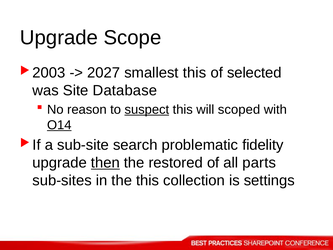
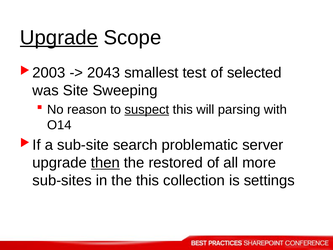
Upgrade at (59, 37) underline: none -> present
2027: 2027 -> 2043
smallest this: this -> test
Database: Database -> Sweeping
scoped: scoped -> parsing
O14 underline: present -> none
fidelity: fidelity -> server
parts: parts -> more
